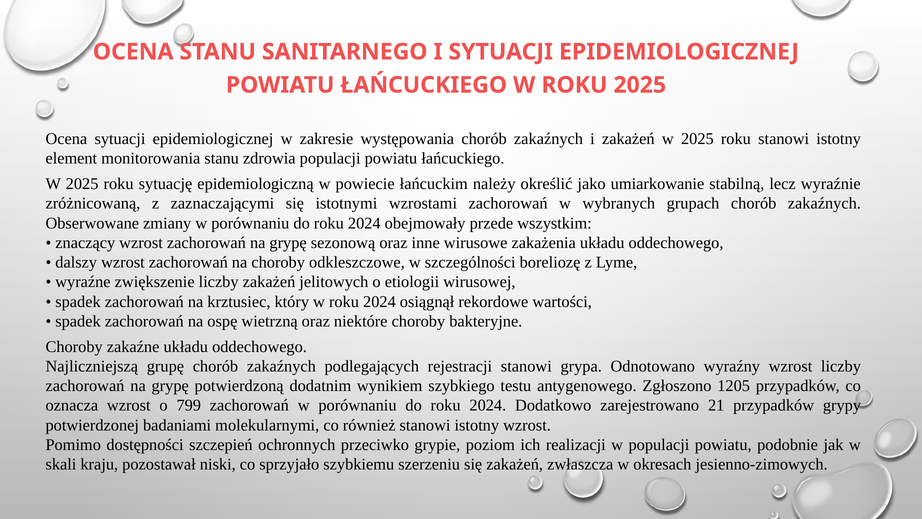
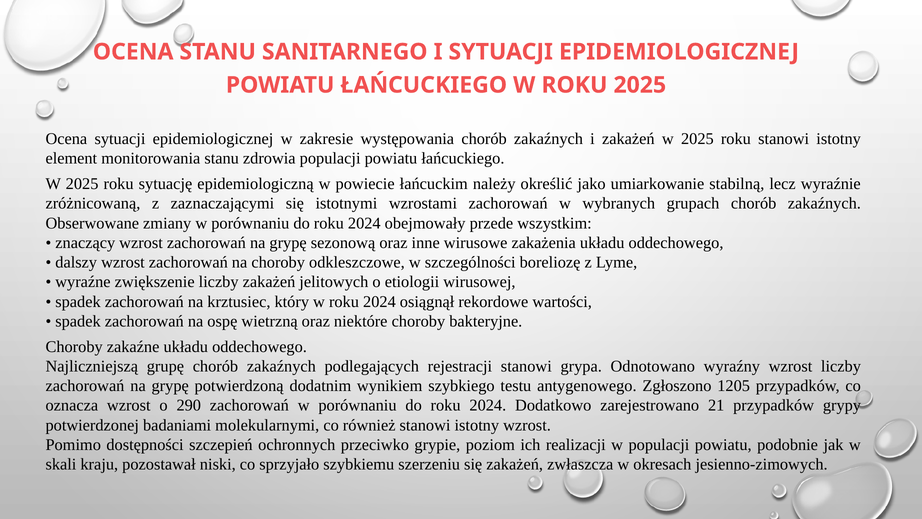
799: 799 -> 290
